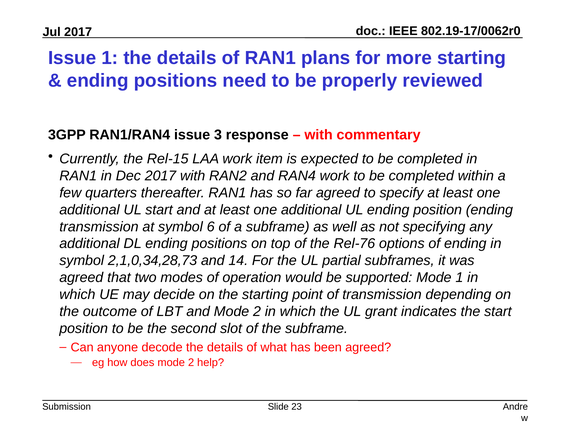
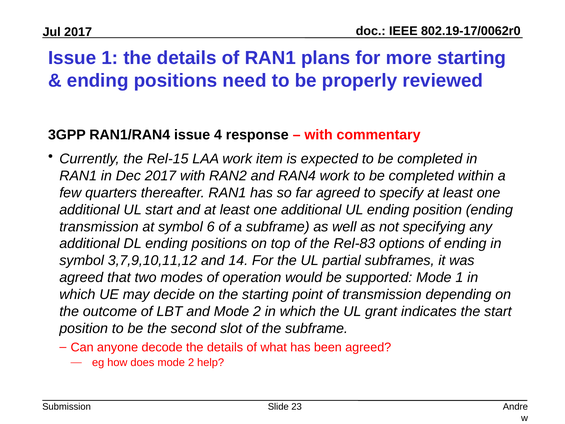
3: 3 -> 4
Rel-76: Rel-76 -> Rel-83
2,1,0,34,28,73: 2,1,0,34,28,73 -> 3,7,9,10,11,12
